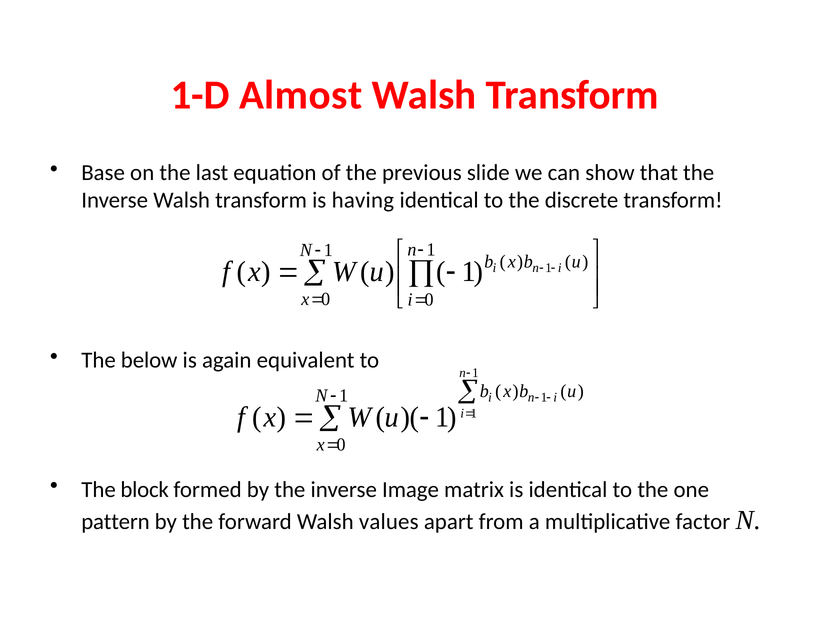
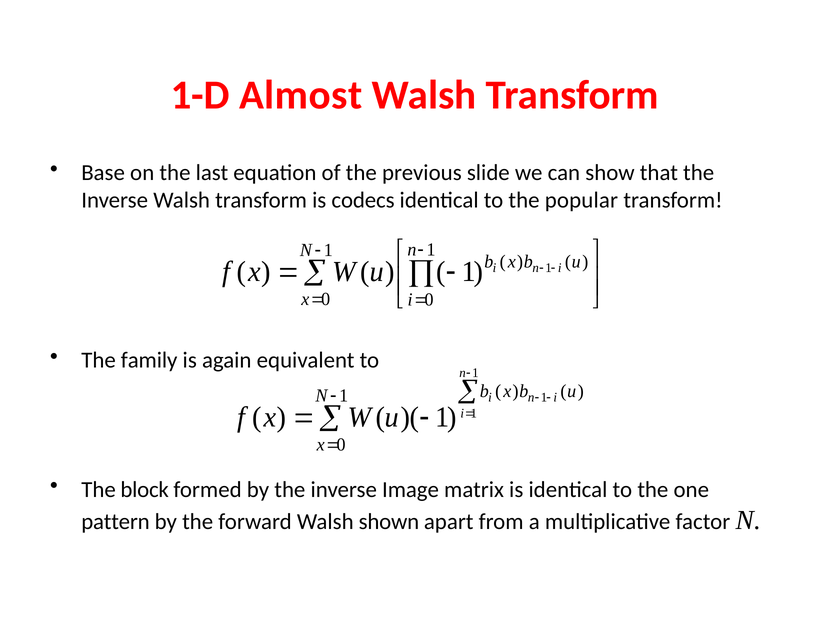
having: having -> codecs
discrete: discrete -> popular
below: below -> family
values: values -> shown
